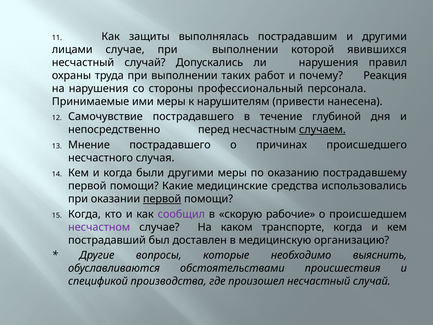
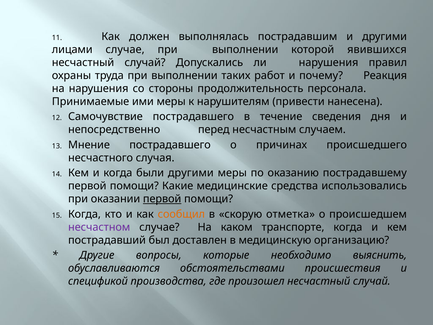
защиты: защиты -> должен
профессиональный: профессиональный -> продолжительность
глубиной: глубиной -> сведения
случаем underline: present -> none
сообщил colour: purple -> orange
рабочие: рабочие -> отметка
